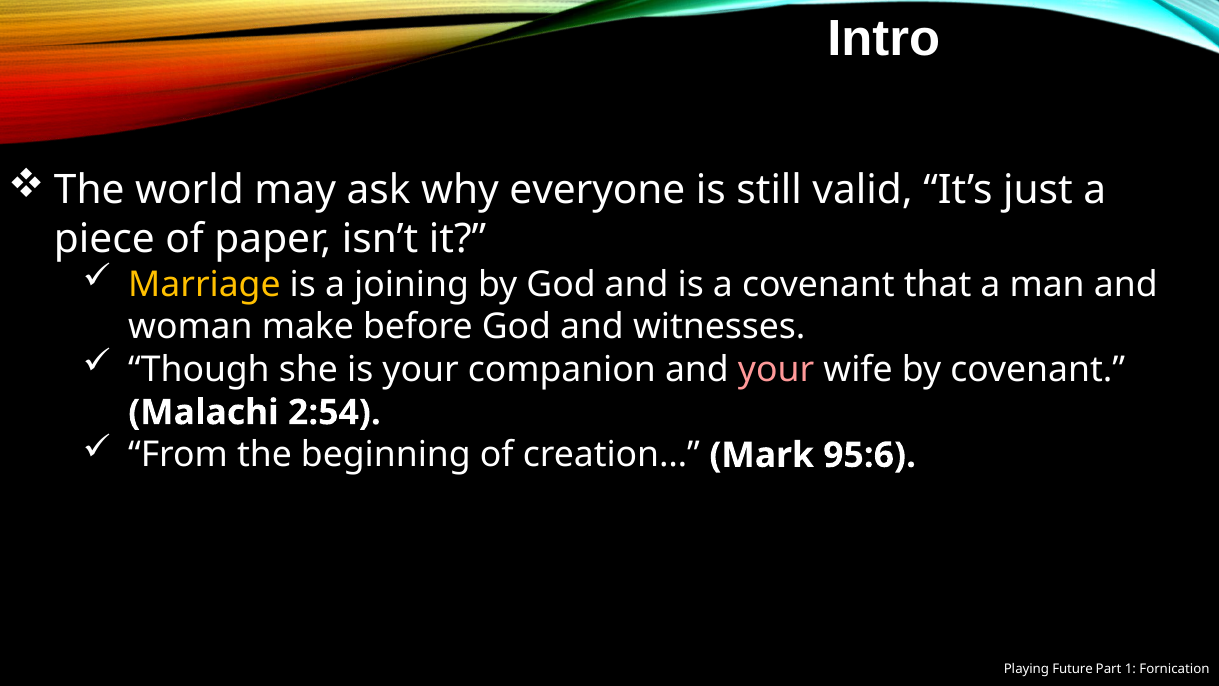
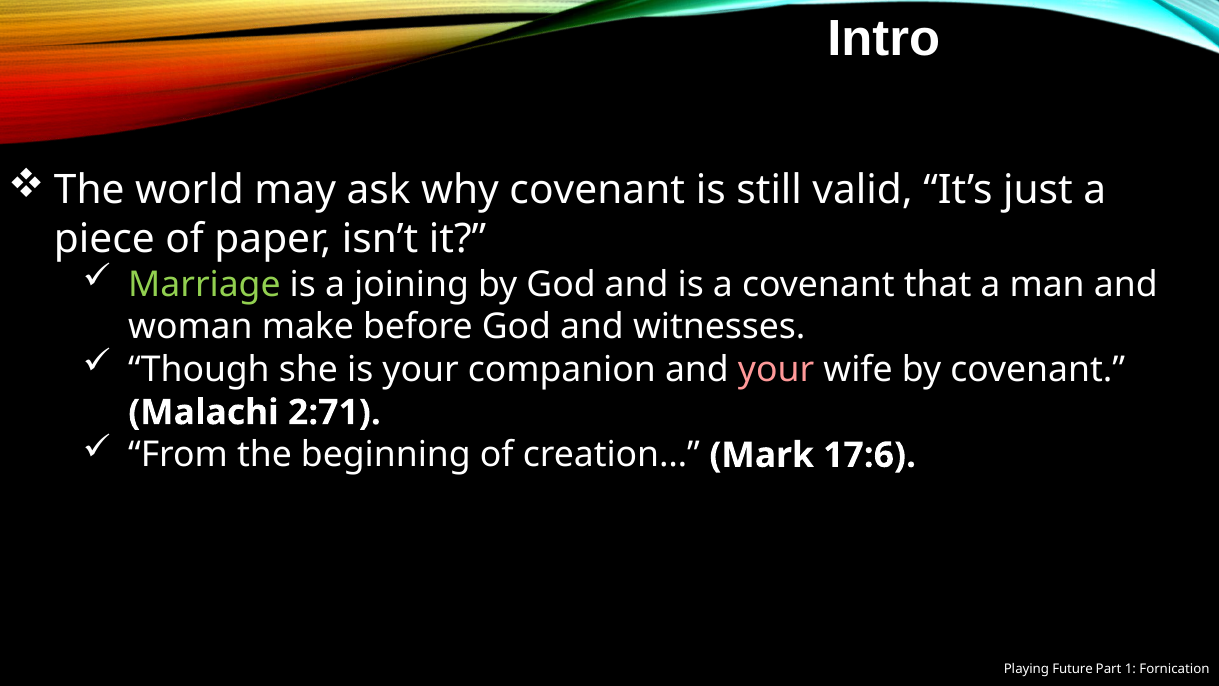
why everyone: everyone -> covenant
Marriage colour: yellow -> light green
2:54: 2:54 -> 2:71
95:6: 95:6 -> 17:6
